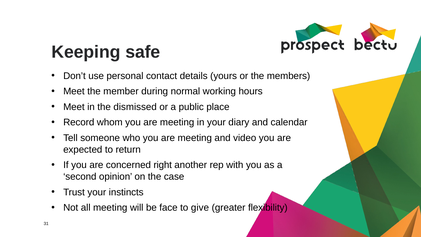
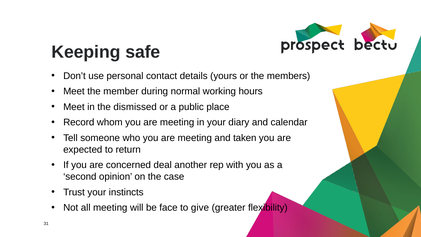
video: video -> taken
right: right -> deal
